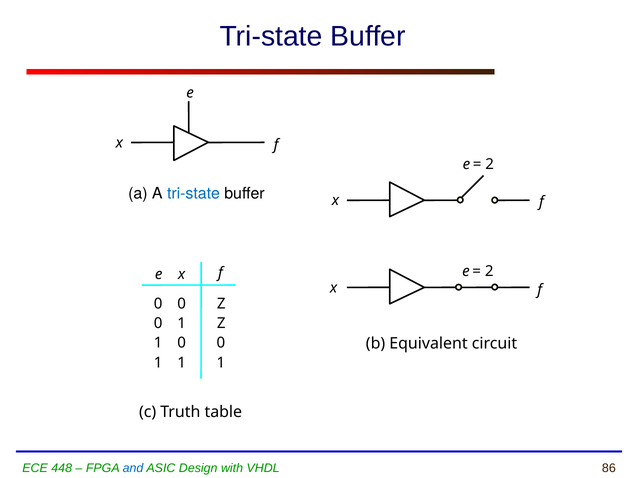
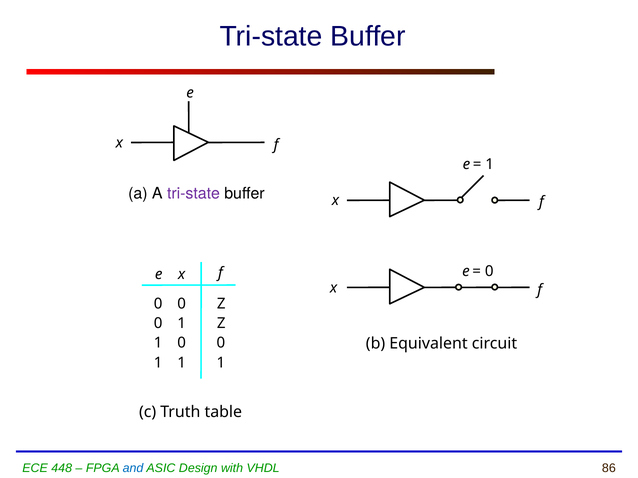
2 at (490, 164): 2 -> 1
tri-state at (193, 194) colour: blue -> purple
2 at (489, 271): 2 -> 0
